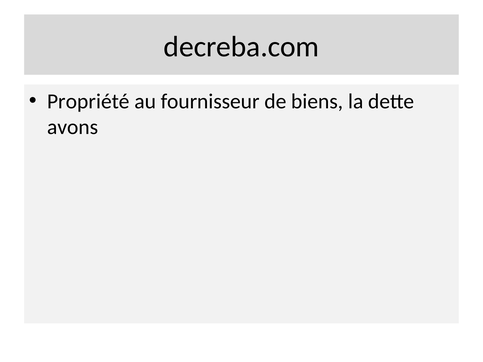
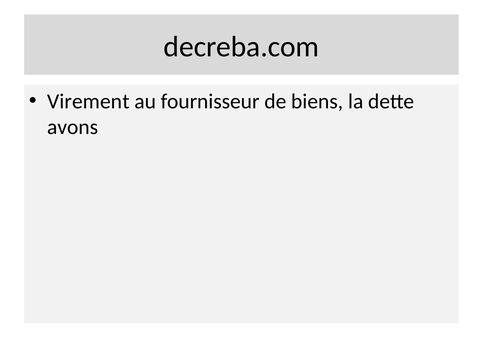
Propriété: Propriété -> Virement
